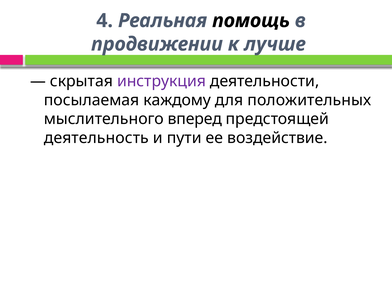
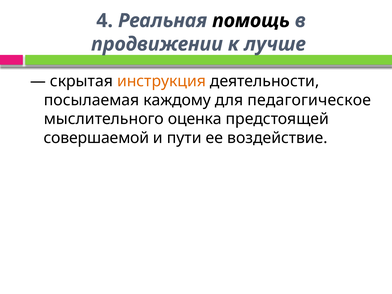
инструкция colour: purple -> orange
положительных: положительных -> педагогическое
вперед: вперед -> оценка
деятельность: деятельность -> совершаемой
